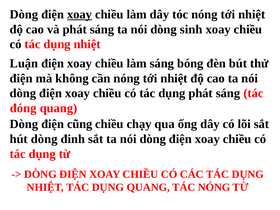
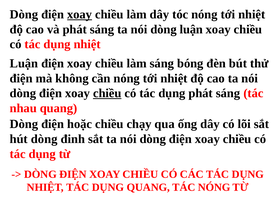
dòng sinh: sinh -> luận
chiều at (107, 93) underline: none -> present
đóng: đóng -> nhau
cũng: cũng -> hoặc
